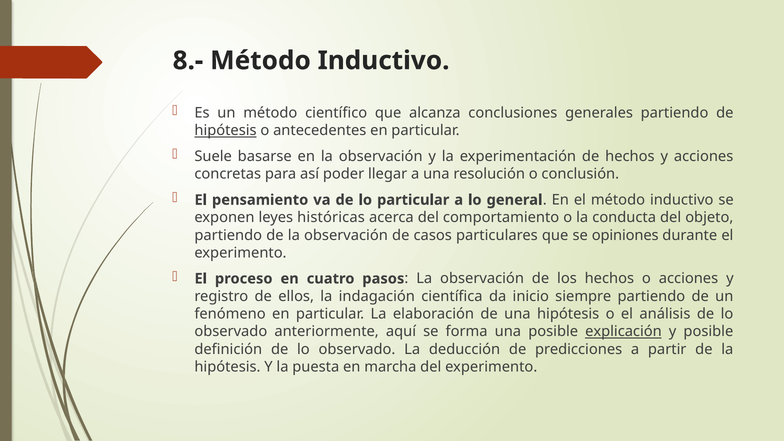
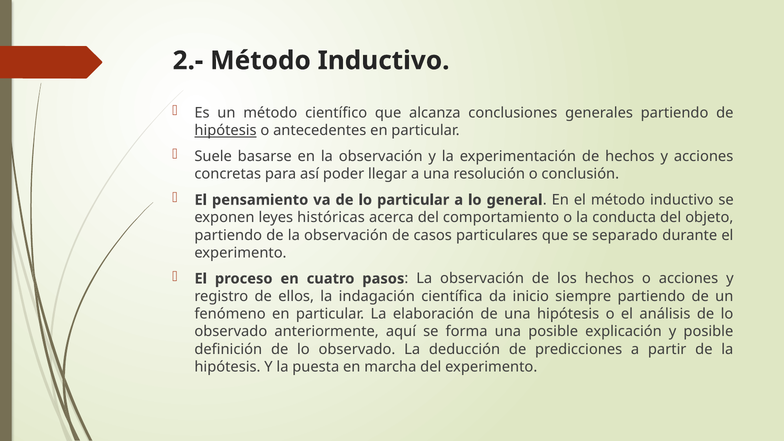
8.-: 8.- -> 2.-
opiniones: opiniones -> separado
explicación underline: present -> none
